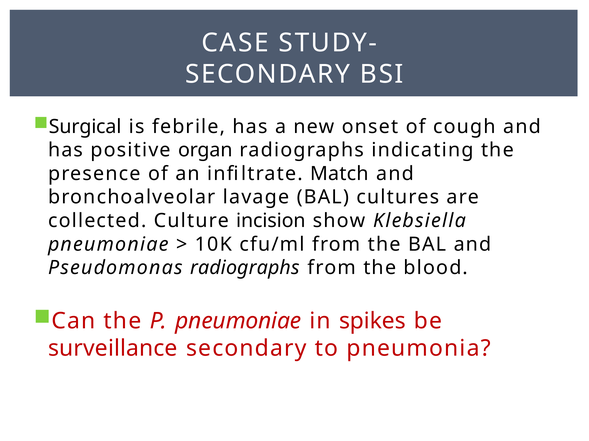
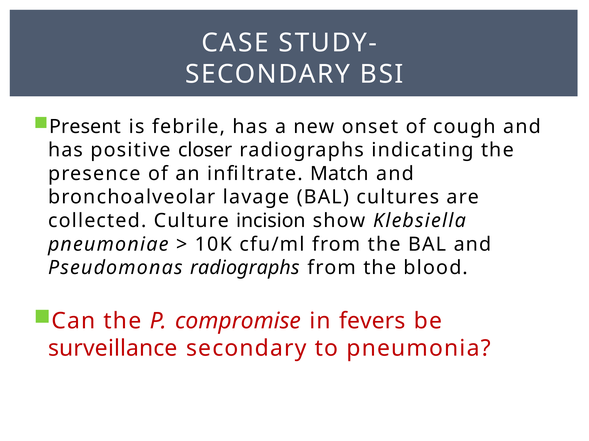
Surgical: Surgical -> Present
organ: organ -> closer
P pneumoniae: pneumoniae -> compromise
spikes: spikes -> fevers
